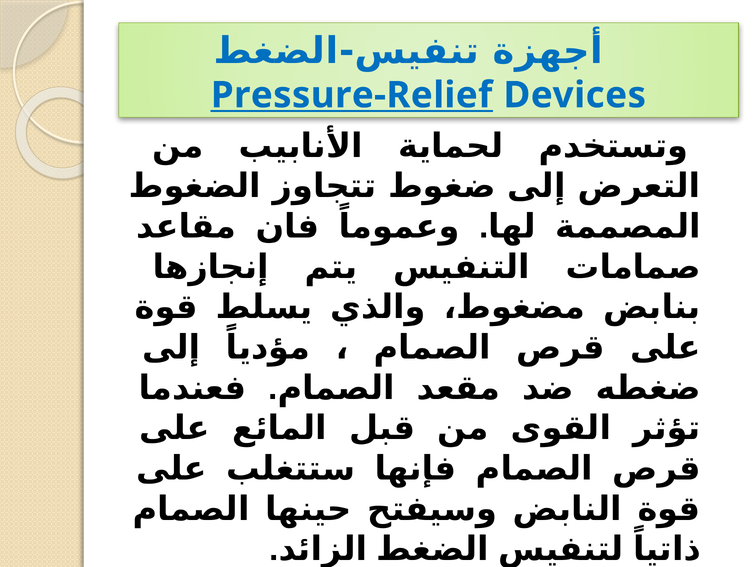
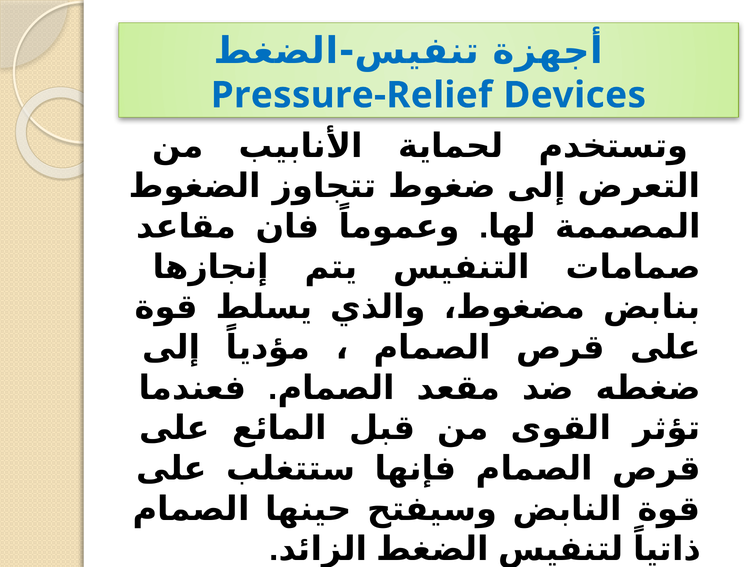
Pressure-Relief underline: present -> none
